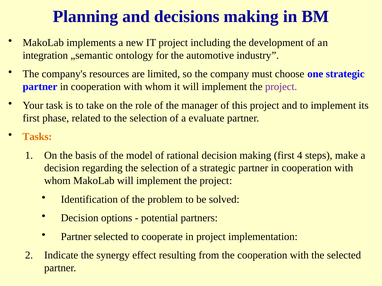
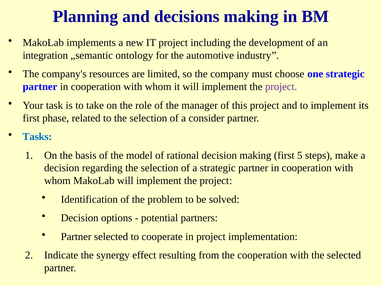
evaluate: evaluate -> consider
Tasks colour: orange -> blue
4: 4 -> 5
